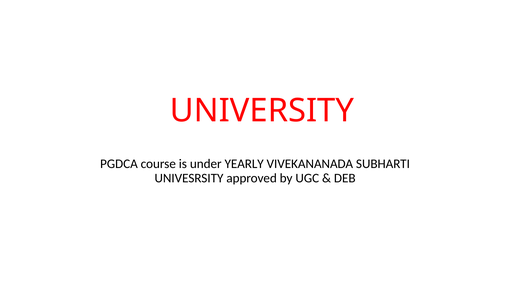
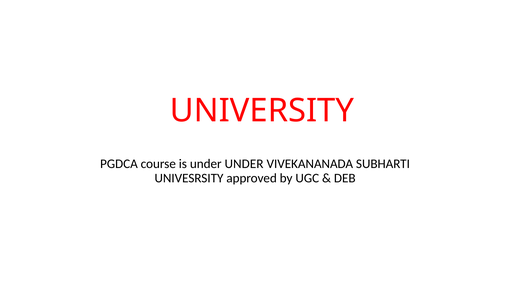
under YEARLY: YEARLY -> UNDER
